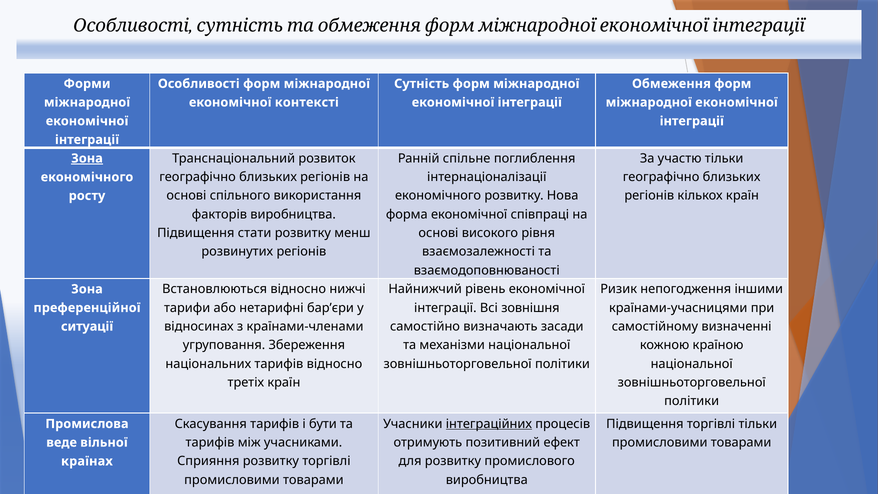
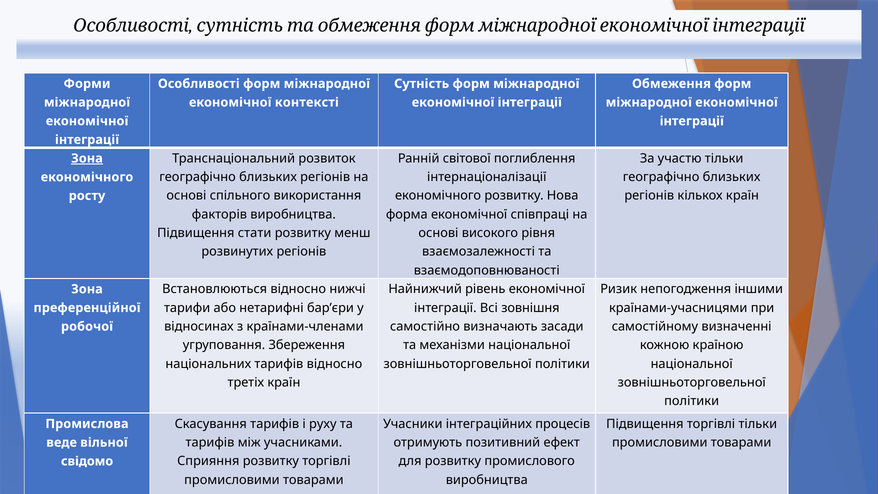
спільне: спільне -> світової
ситуації: ситуації -> робочої
бути: бути -> руху
інтеграційних underline: present -> none
країнах: країнах -> свідомо
